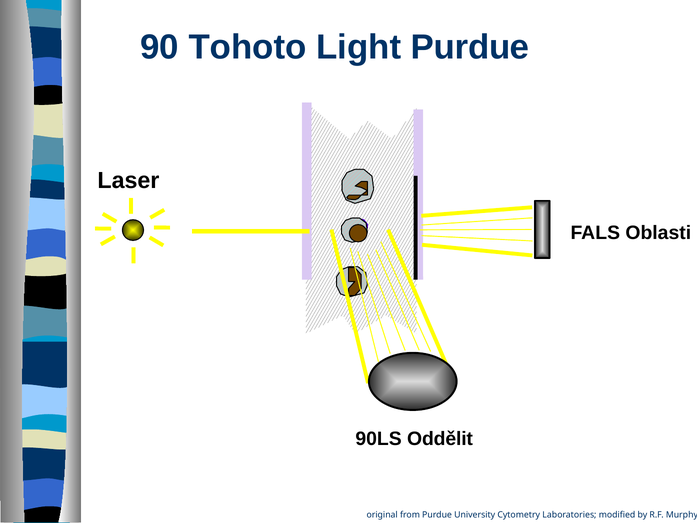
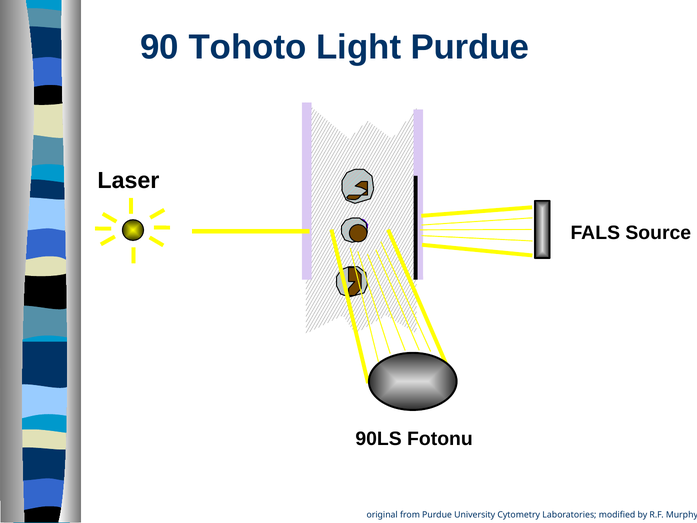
Oblasti: Oblasti -> Source
Oddělit: Oddělit -> Fotonu
